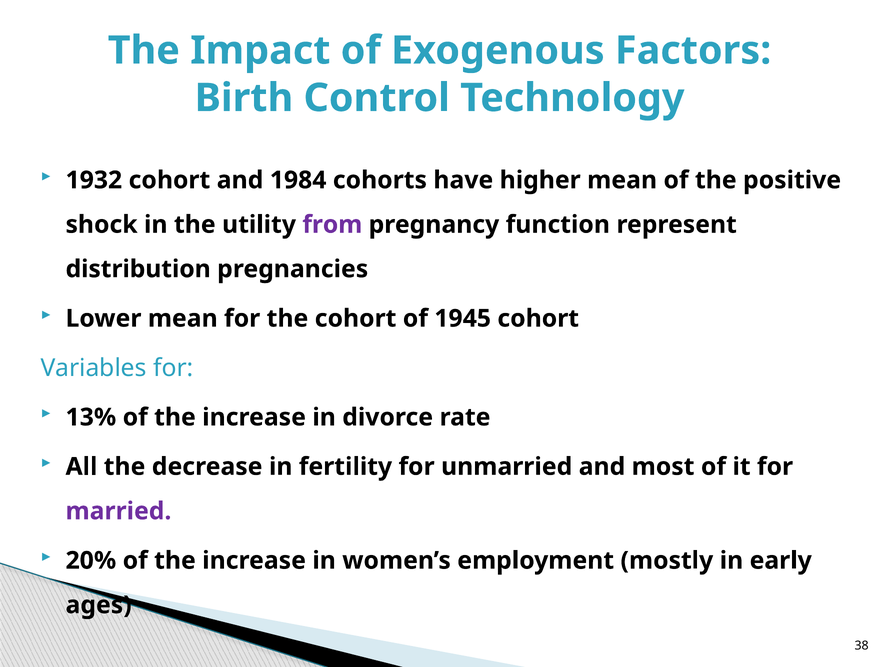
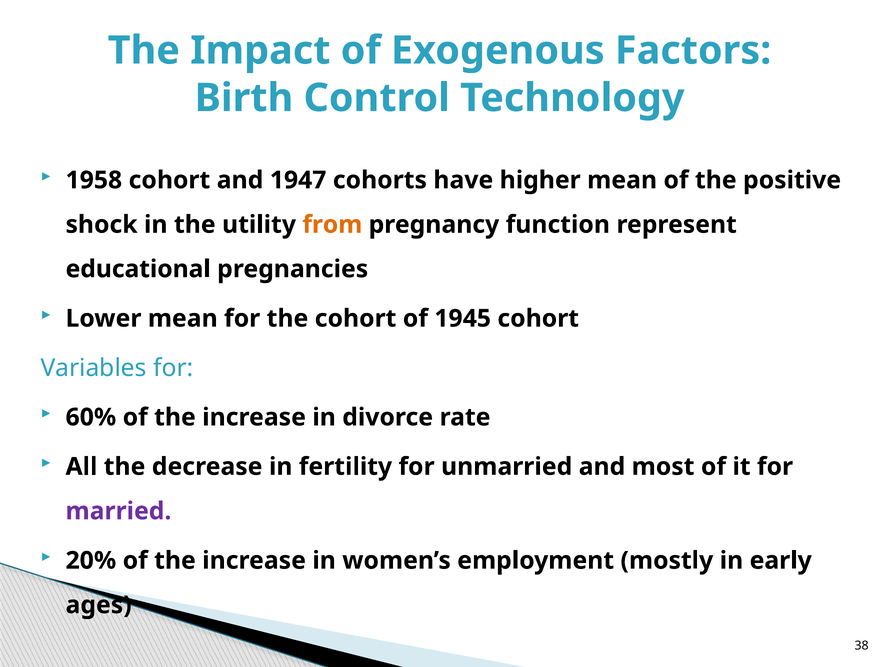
1932: 1932 -> 1958
1984: 1984 -> 1947
from colour: purple -> orange
distribution: distribution -> educational
13%: 13% -> 60%
